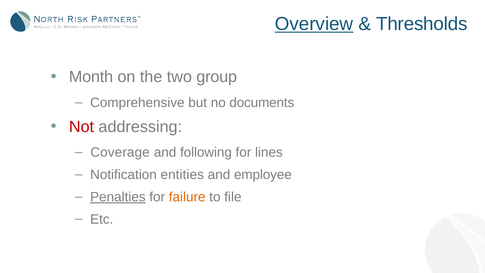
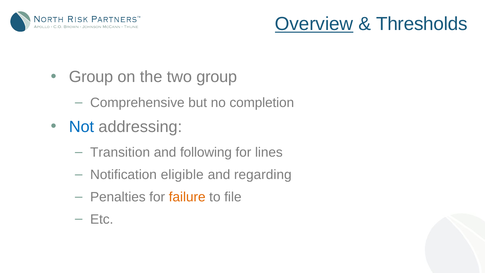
Month at (91, 77): Month -> Group
documents: documents -> completion
Not colour: red -> blue
Coverage: Coverage -> Transition
entities: entities -> eligible
employee: employee -> regarding
Penalties underline: present -> none
